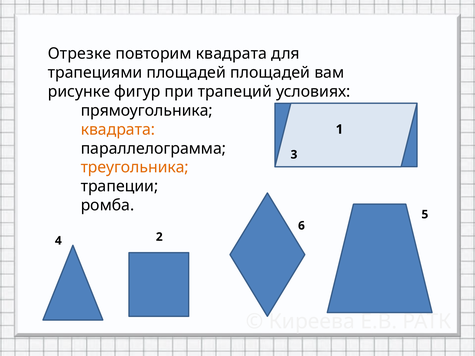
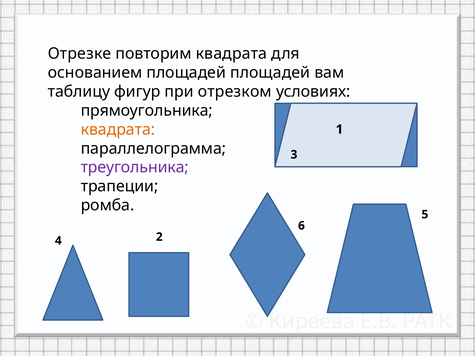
трапециями: трапециями -> основанием
рисунке: рисунке -> таблицу
трапеций: трапеций -> отрезком
треугольника colour: orange -> purple
